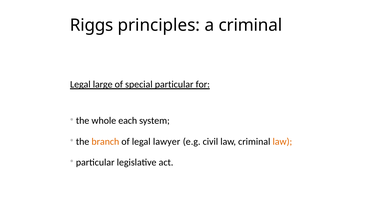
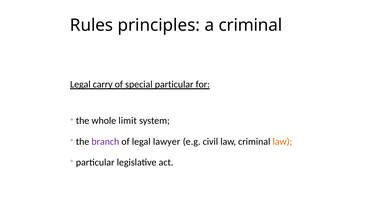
Riggs: Riggs -> Rules
large: large -> carry
each: each -> limit
branch colour: orange -> purple
